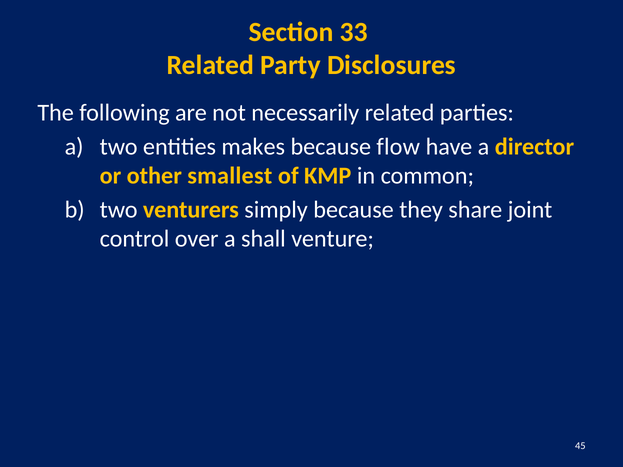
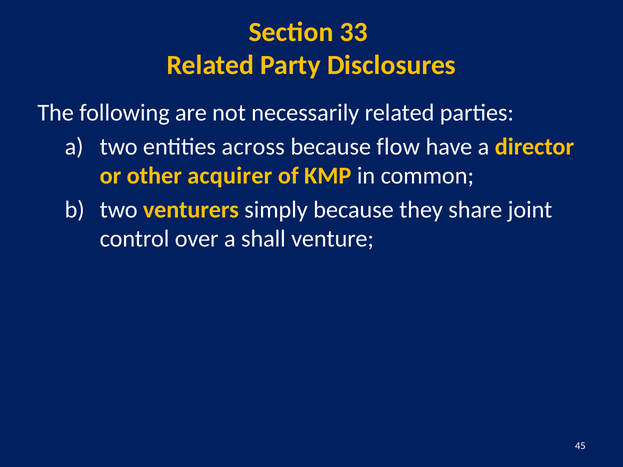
makes: makes -> across
smallest: smallest -> acquirer
